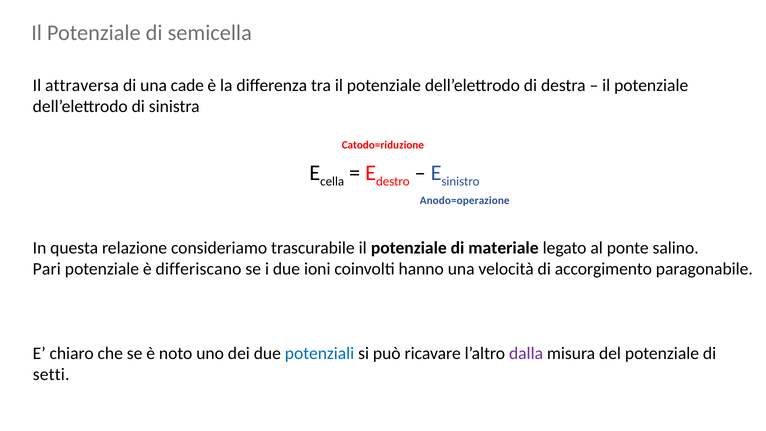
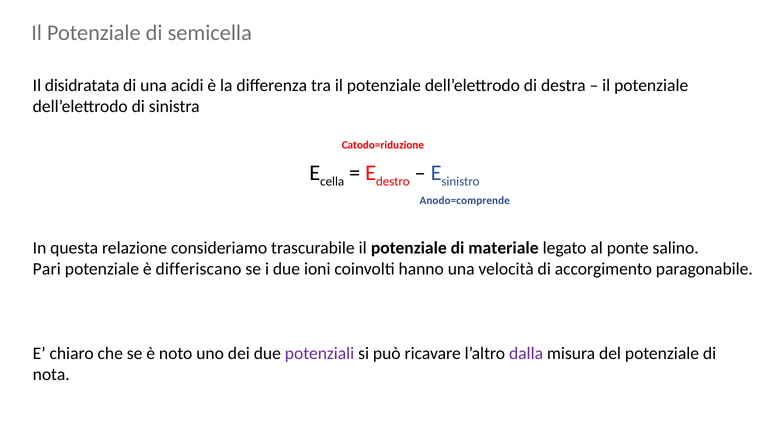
attraversa: attraversa -> disidratata
cade: cade -> acidi
Anodo=operazione: Anodo=operazione -> Anodo=comprende
potenziali colour: blue -> purple
setti: setti -> nota
